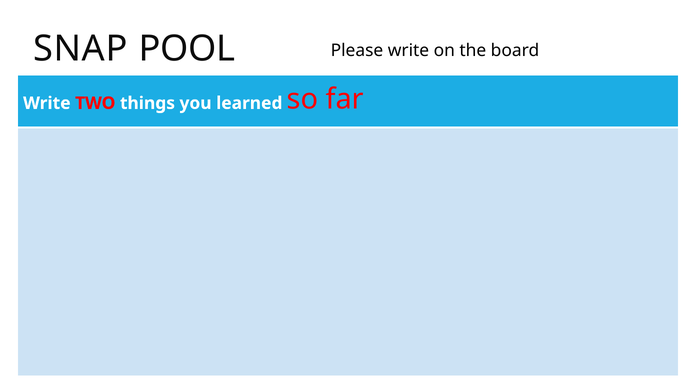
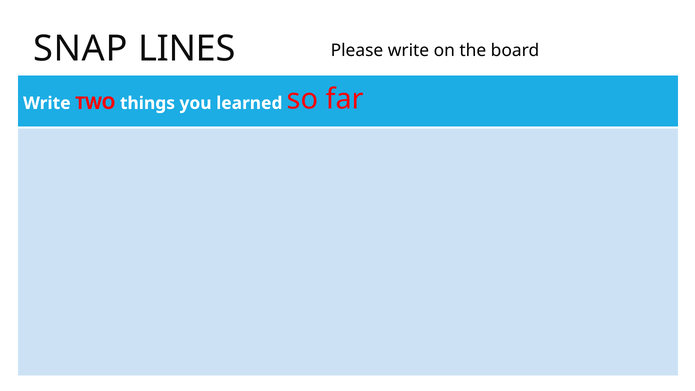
POOL: POOL -> LINES
